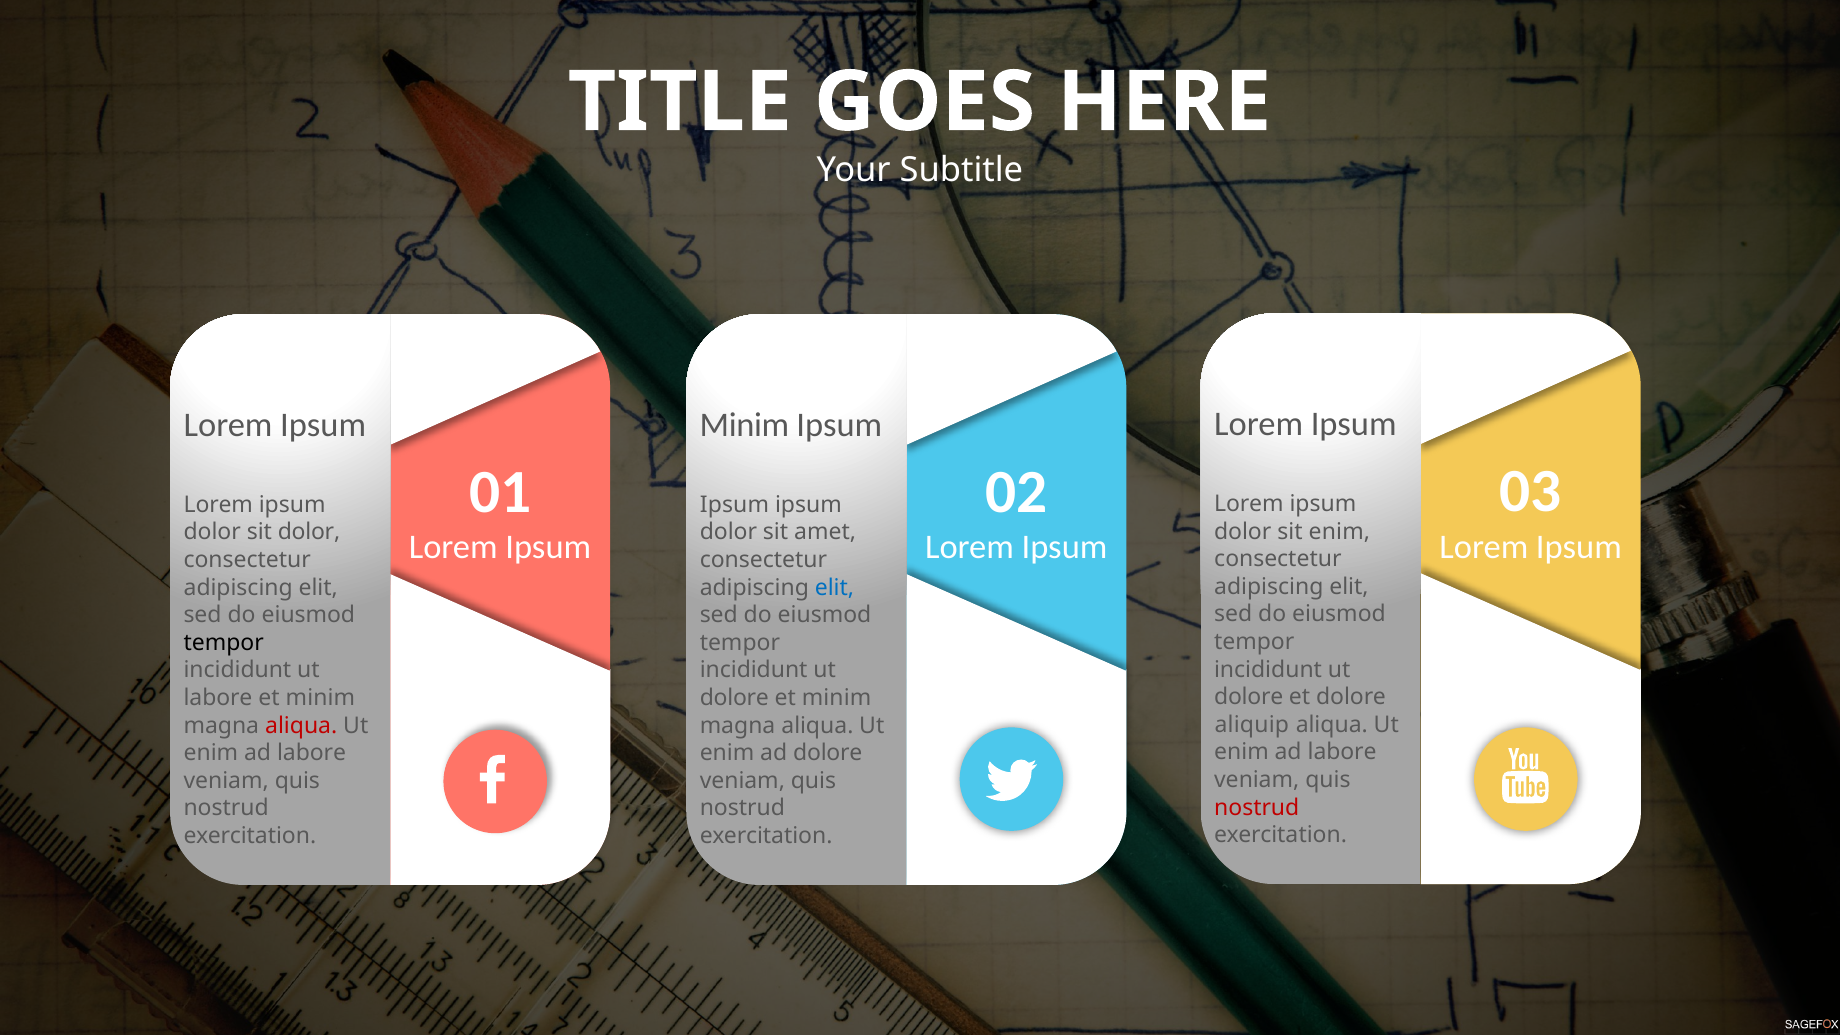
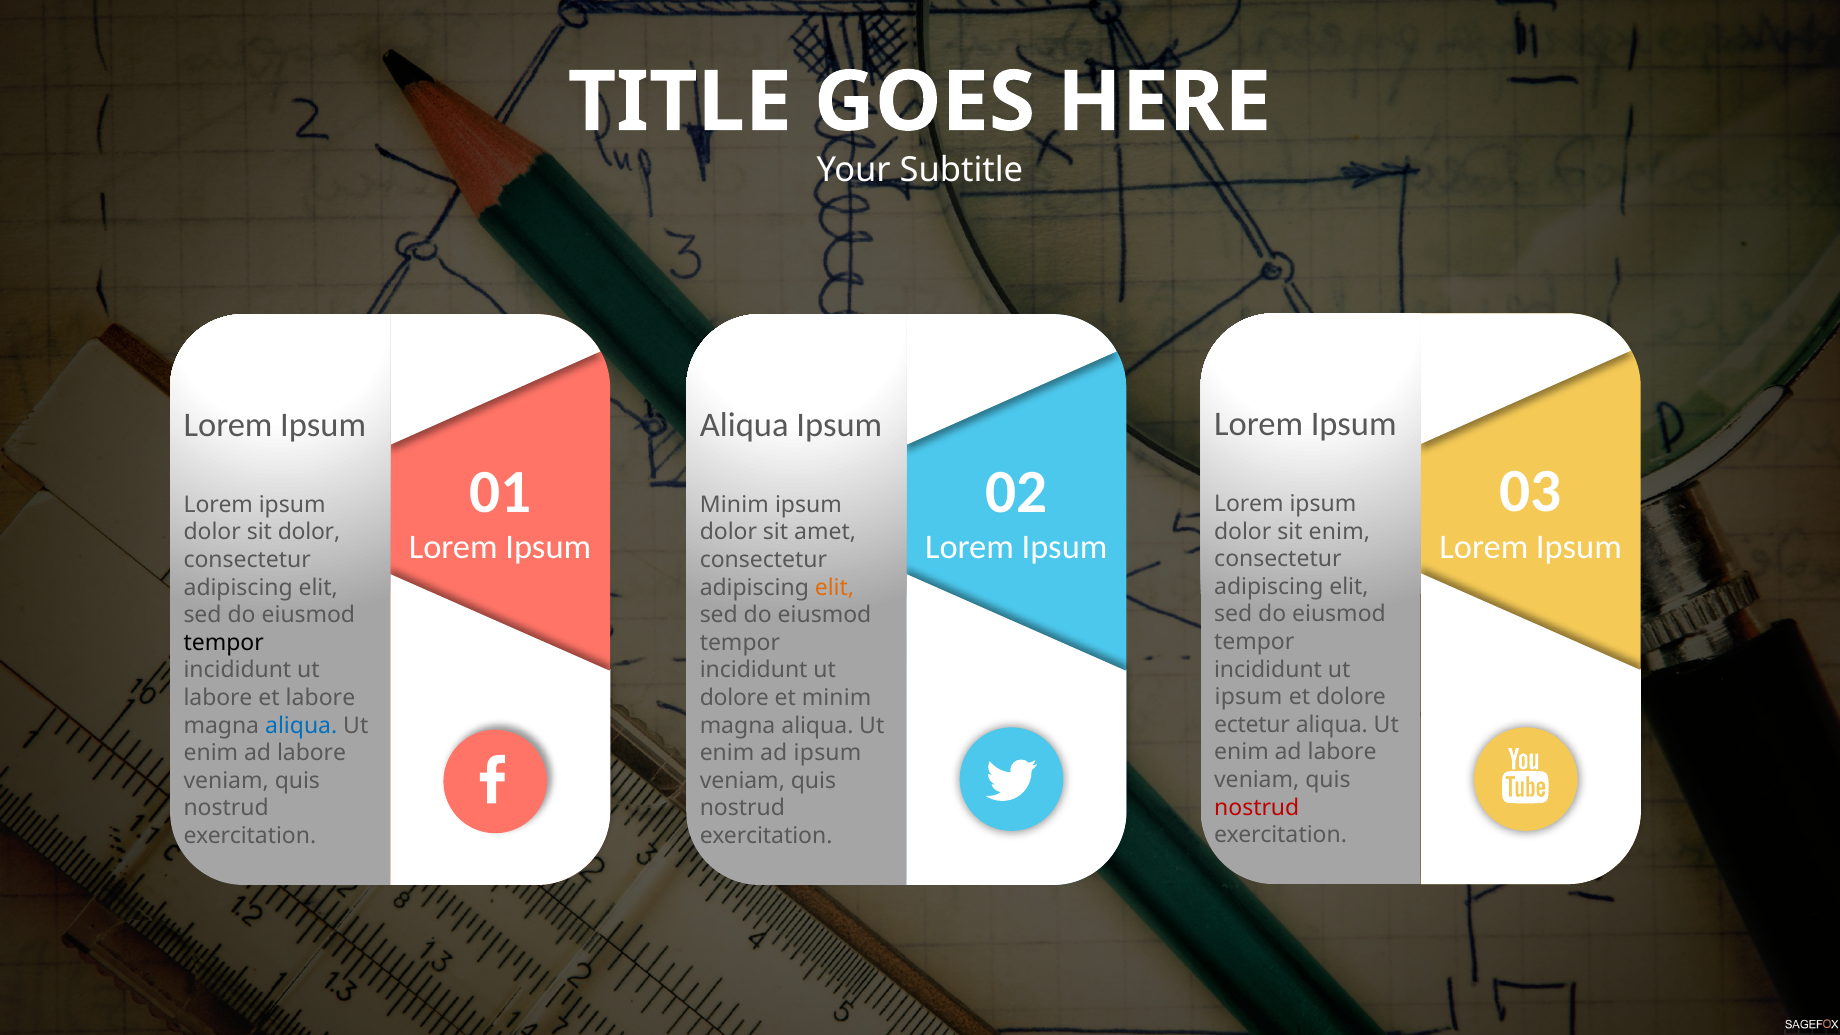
Minim at (744, 425): Minim -> Aliqua
Ipsum at (734, 505): Ipsum -> Minim
elit at (834, 588) colour: blue -> orange
dolore at (1249, 697): dolore -> ipsum
labore et minim: minim -> labore
aliquip: aliquip -> ectetur
aliqua at (301, 726) colour: red -> blue
ad dolore: dolore -> ipsum
